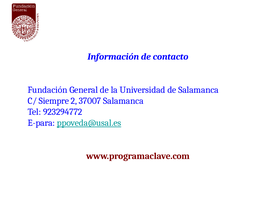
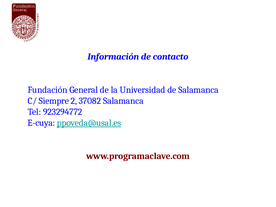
37007: 37007 -> 37082
E-para: E-para -> E-cuya
